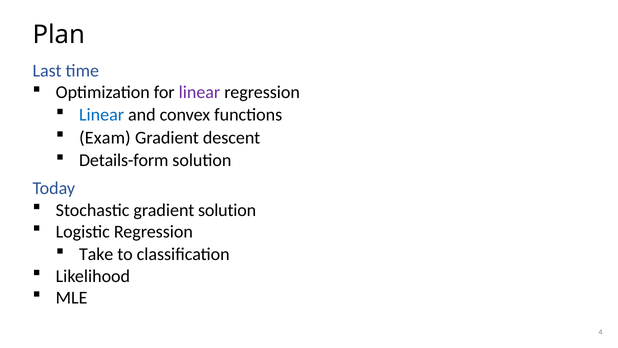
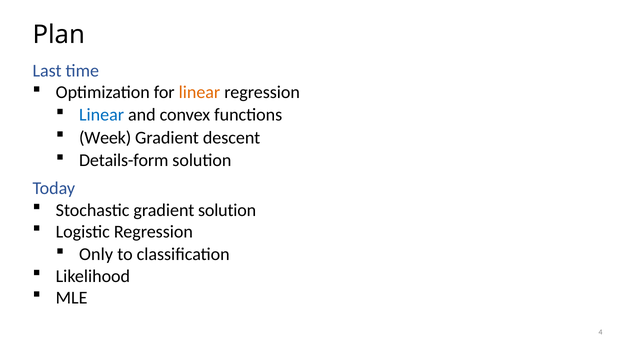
linear at (199, 92) colour: purple -> orange
Exam: Exam -> Week
Take: Take -> Only
